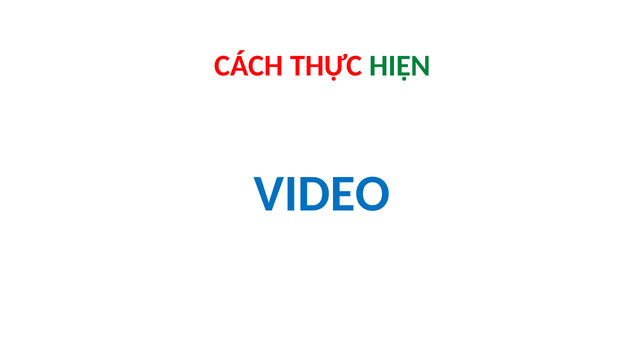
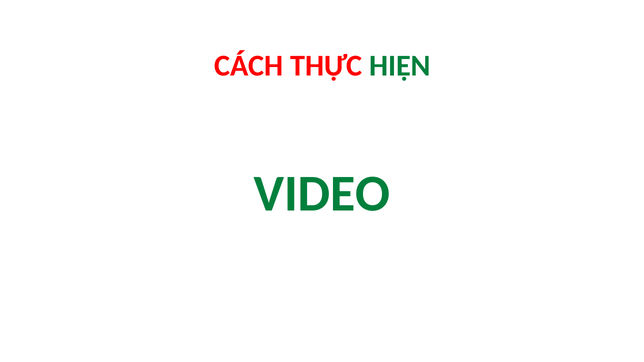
VIDEO colour: blue -> green
